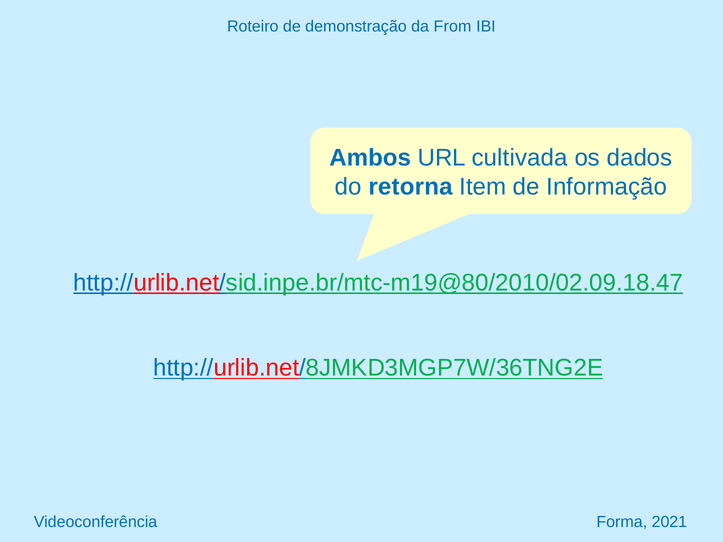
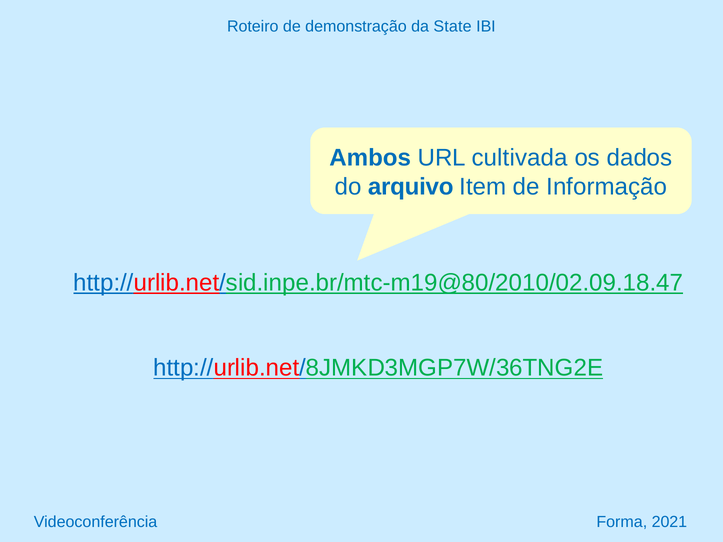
From: From -> State
retorna: retorna -> arquivo
